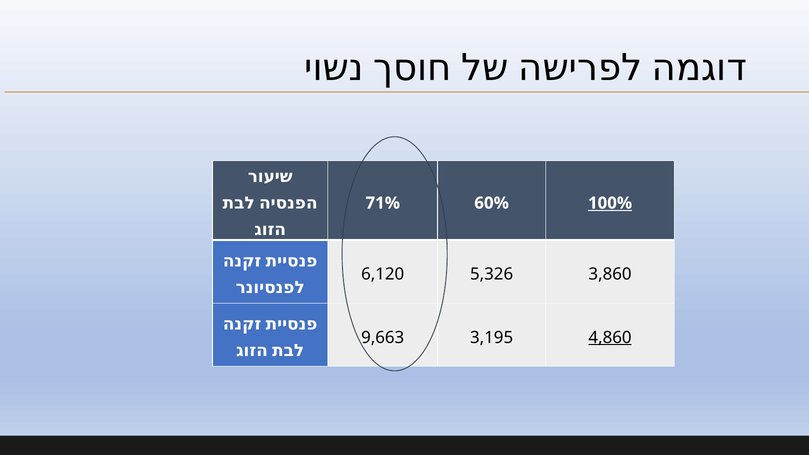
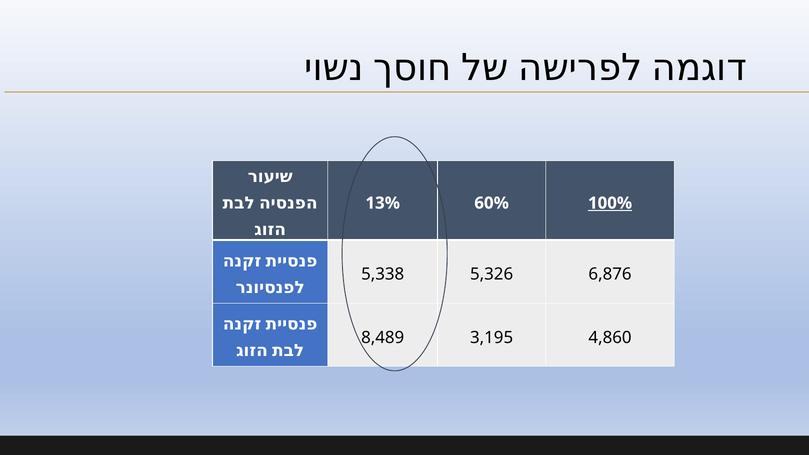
71%: 71% -> 13%
6,120: 6,120 -> 5,338
3,860: 3,860 -> 6,876
9,663: 9,663 -> 8,489
4,860 underline: present -> none
